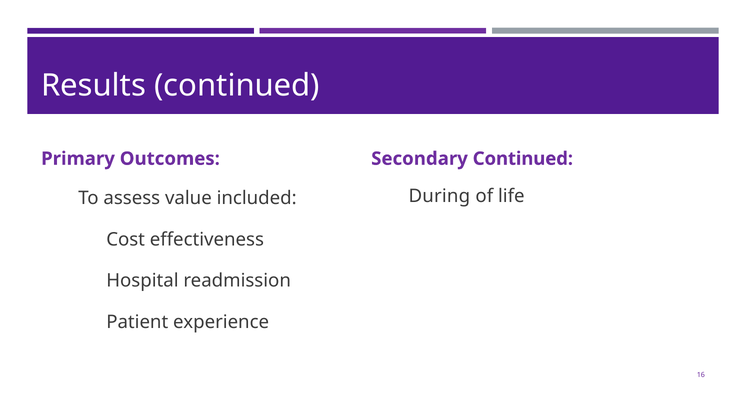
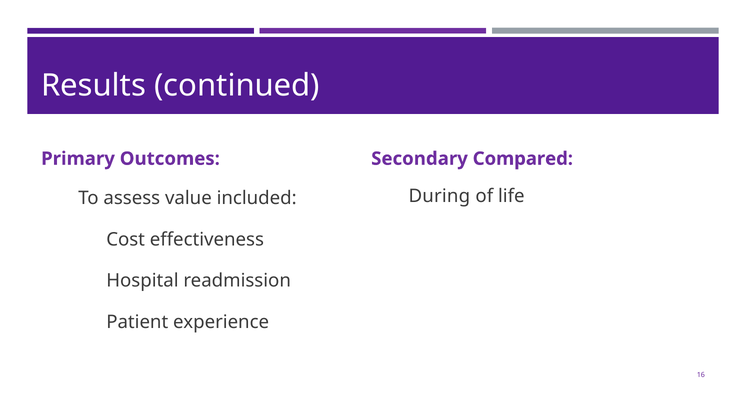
Secondary Continued: Continued -> Compared
